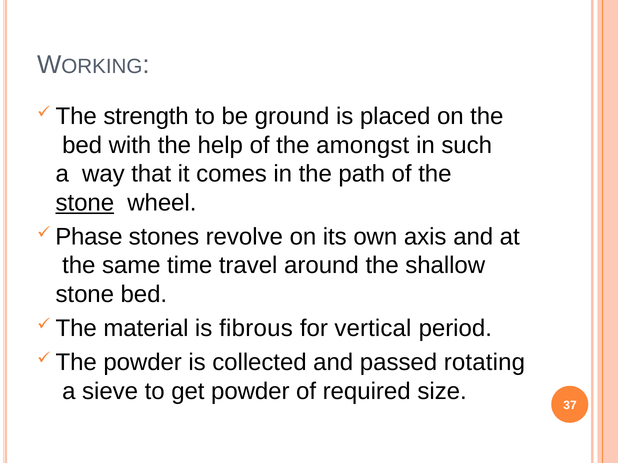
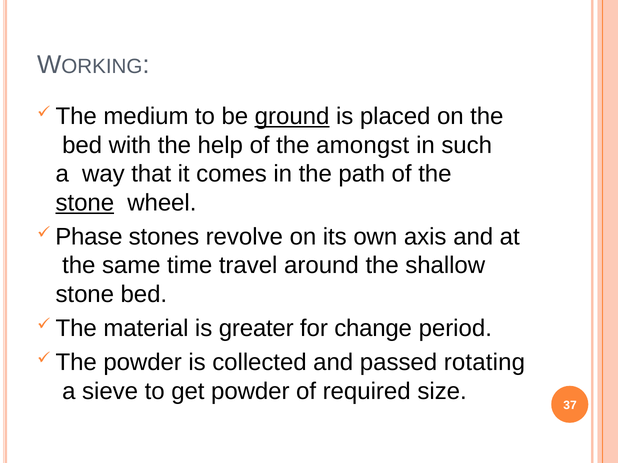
strength: strength -> medium
ground underline: none -> present
fibrous: fibrous -> greater
vertical: vertical -> change
